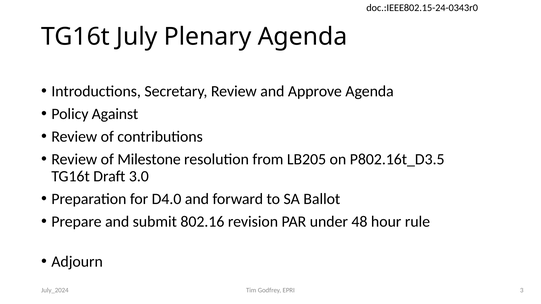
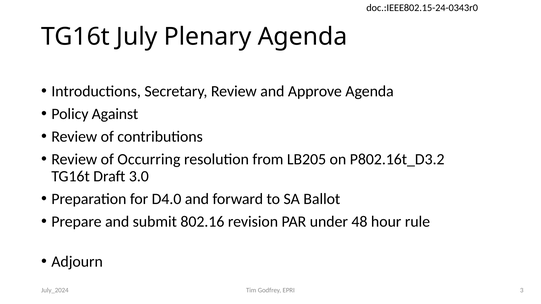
Milestone: Milestone -> Occurring
P802.16t_D3.5: P802.16t_D3.5 -> P802.16t_D3.2
